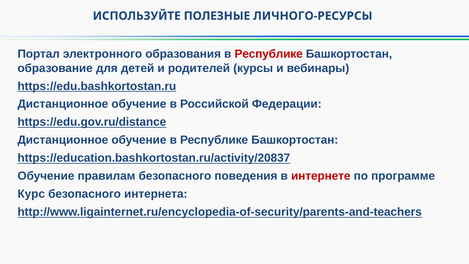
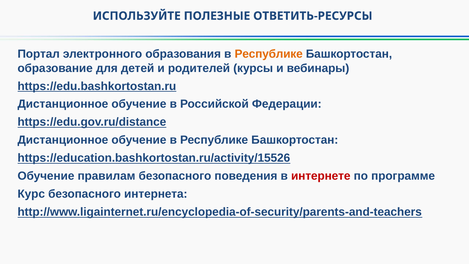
ЛИЧНОГО-РЕСУРСЫ: ЛИЧНОГО-РЕСУРСЫ -> ОТВЕТИТЬ-РЕСУРСЫ
Республике at (269, 54) colour: red -> orange
https://education.bashkortostan.ru/activity/20837: https://education.bashkortostan.ru/activity/20837 -> https://education.bashkortostan.ru/activity/15526
